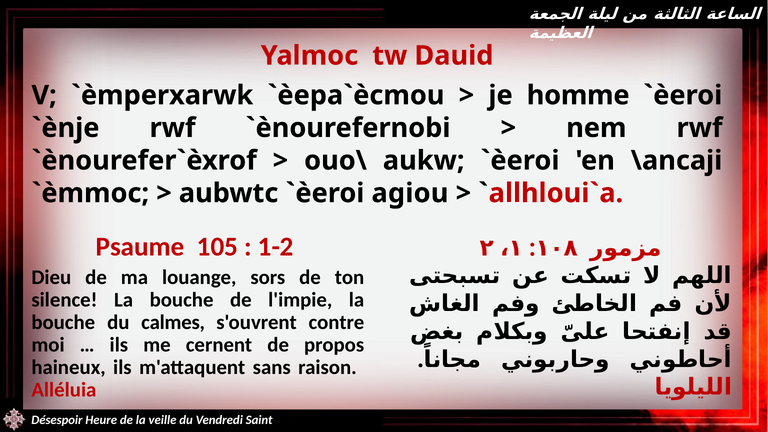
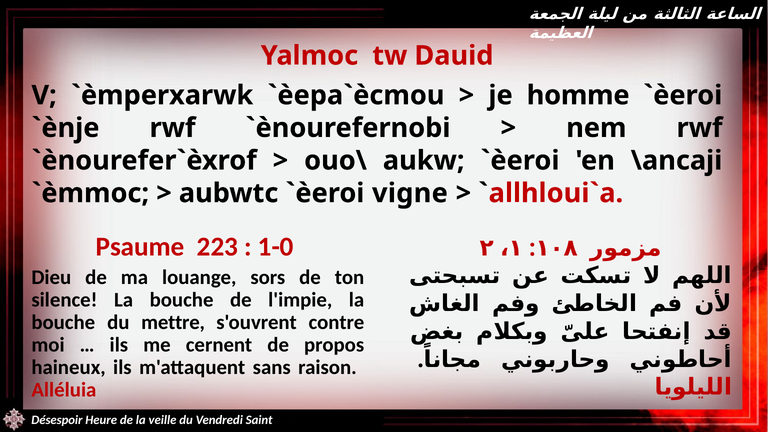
agiou: agiou -> vigne
105: 105 -> 223
1-2: 1-2 -> 1-0
calmes: calmes -> mettre
